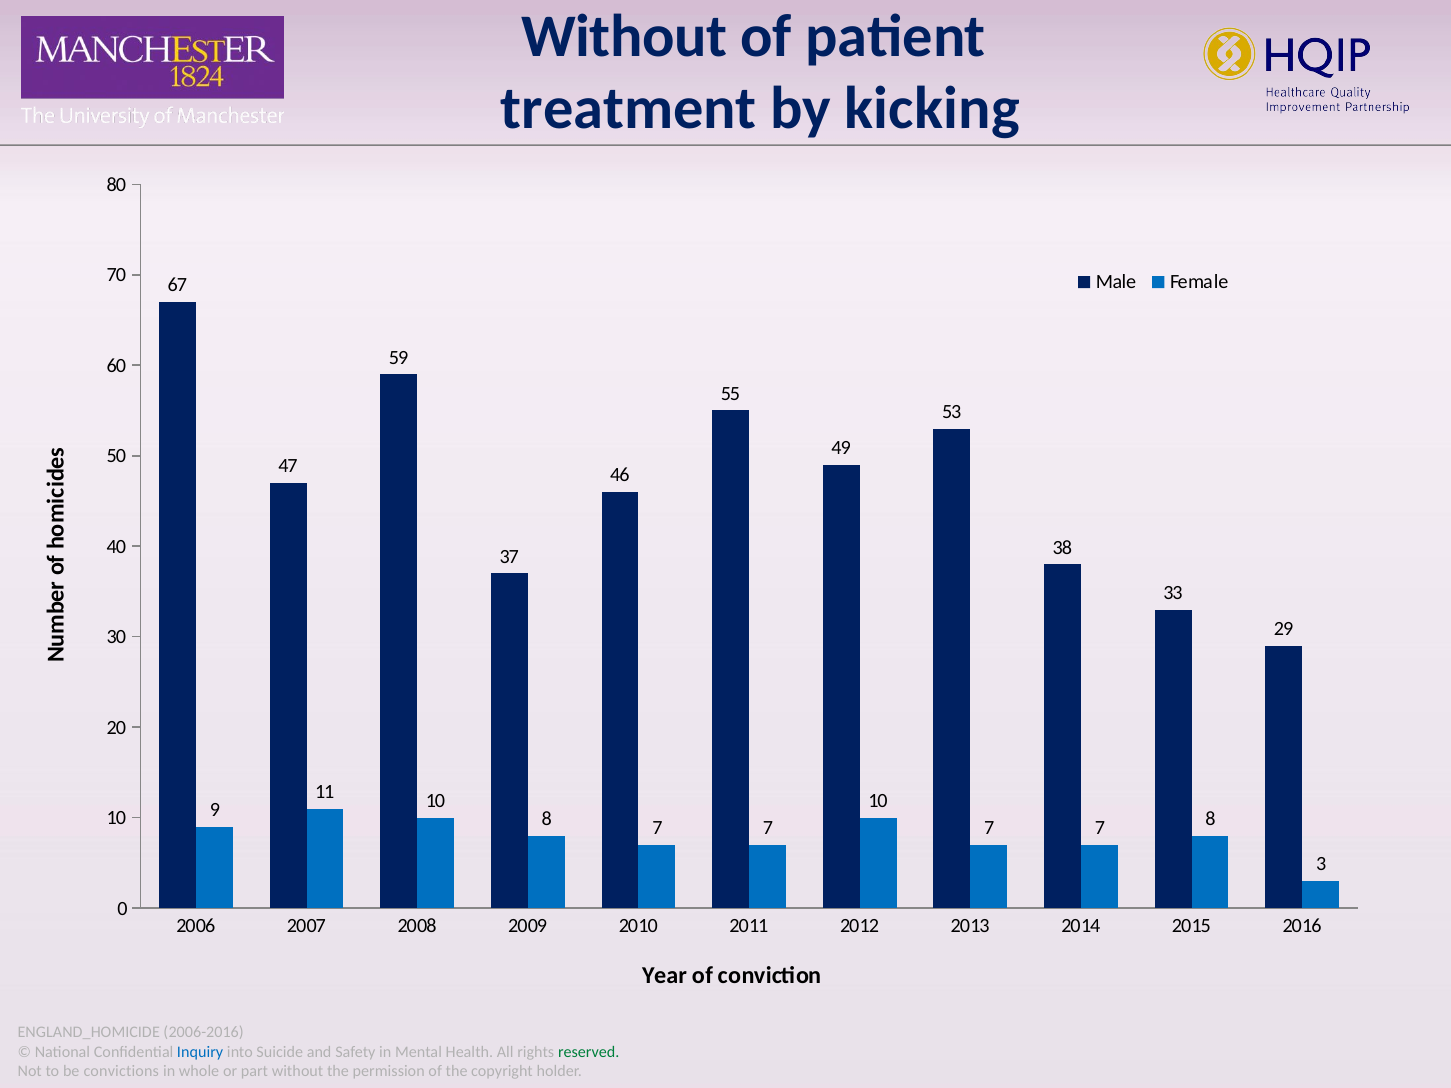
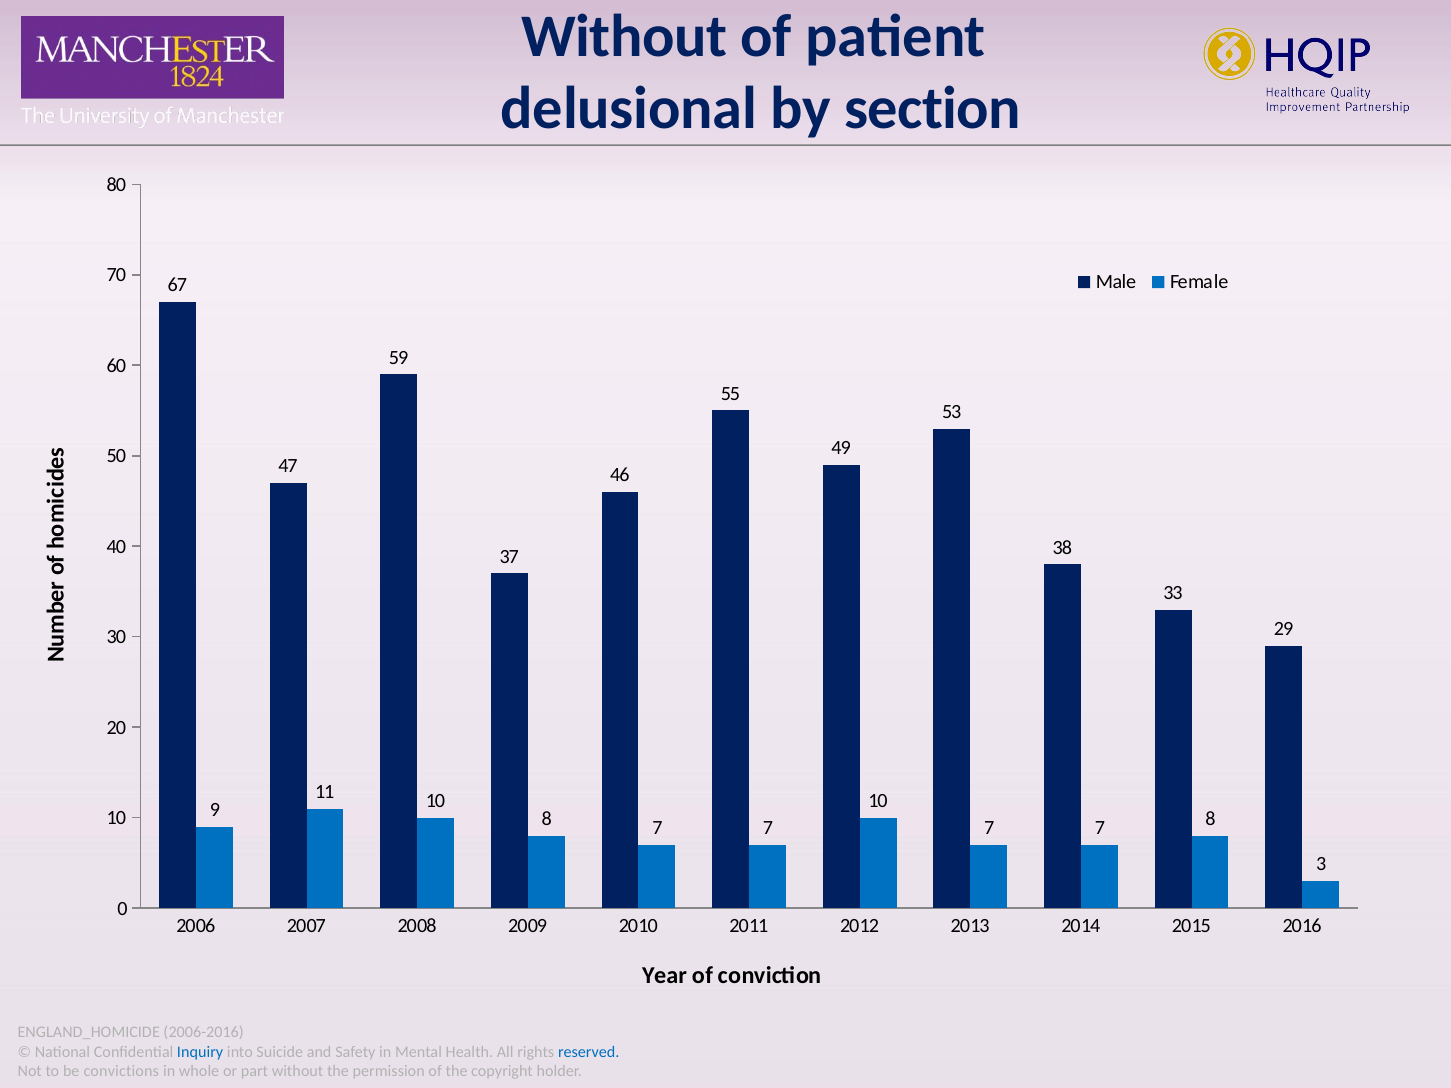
treatment: treatment -> delusional
kicking: kicking -> section
reserved colour: green -> blue
